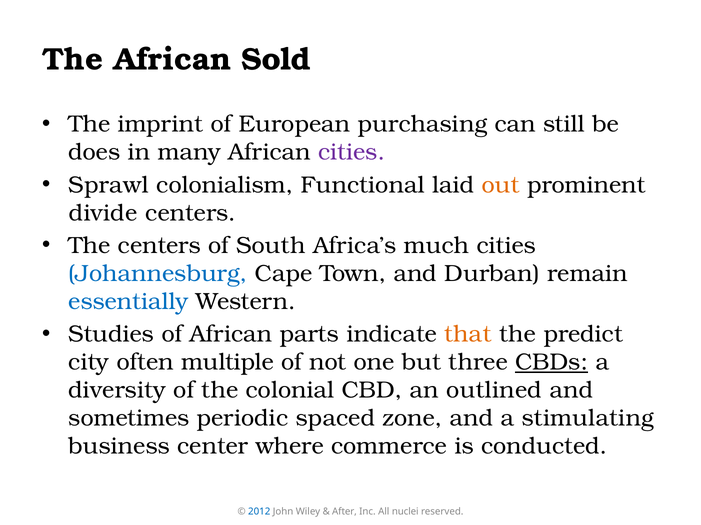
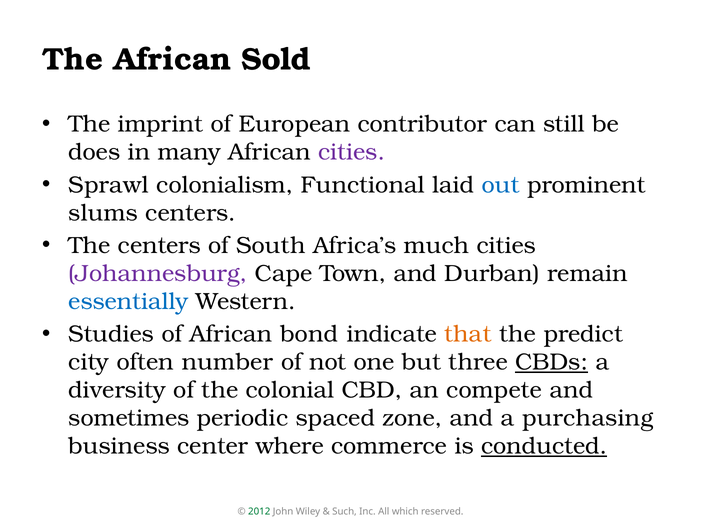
purchasing: purchasing -> contributor
out colour: orange -> blue
divide: divide -> slums
Johannesburg colour: blue -> purple
parts: parts -> bond
multiple: multiple -> number
outlined: outlined -> compete
stimulating: stimulating -> purchasing
conducted underline: none -> present
2012 colour: blue -> green
After: After -> Such
nuclei: nuclei -> which
